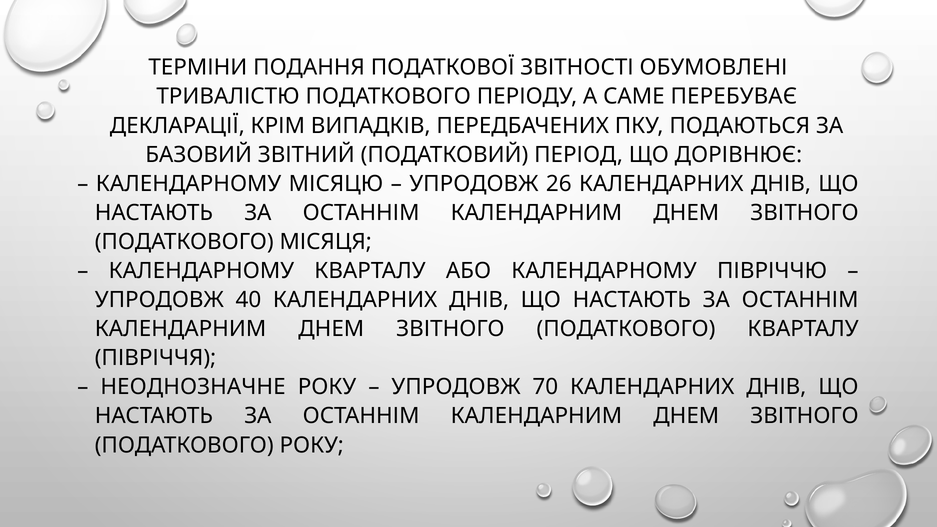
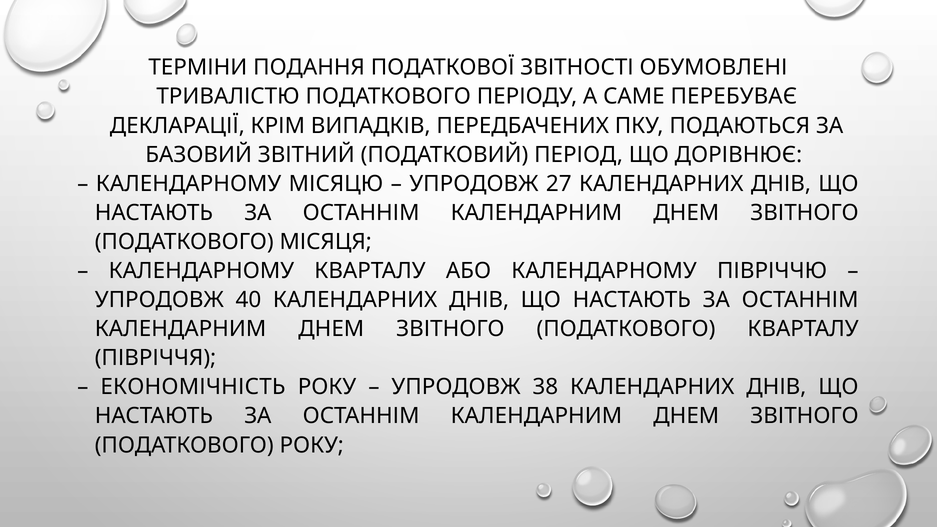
26: 26 -> 27
НЕОДНОЗНАЧНЕ: НЕОДНОЗНАЧНЕ -> ЕКОНОМІЧНІСТЬ
70: 70 -> 38
